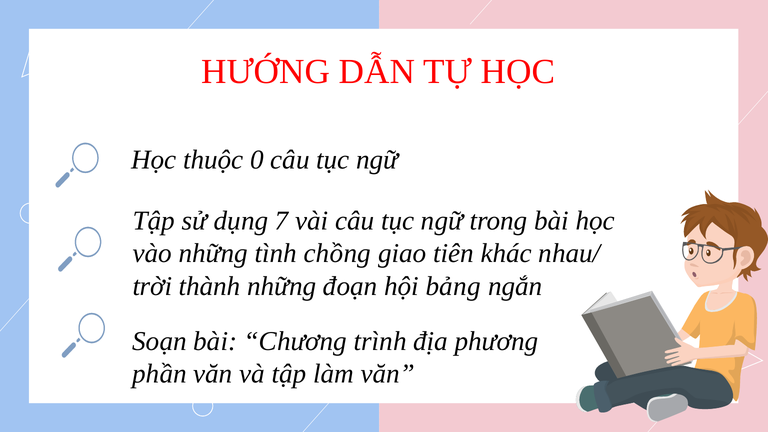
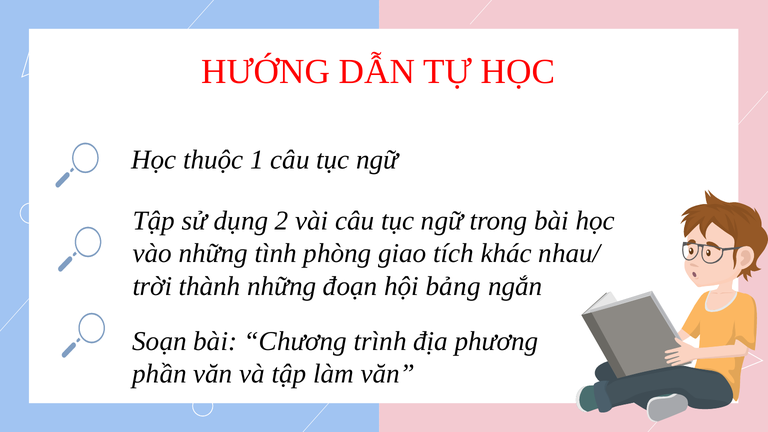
0: 0 -> 1
7: 7 -> 2
chồng: chồng -> phòng
tiên: tiên -> tích
